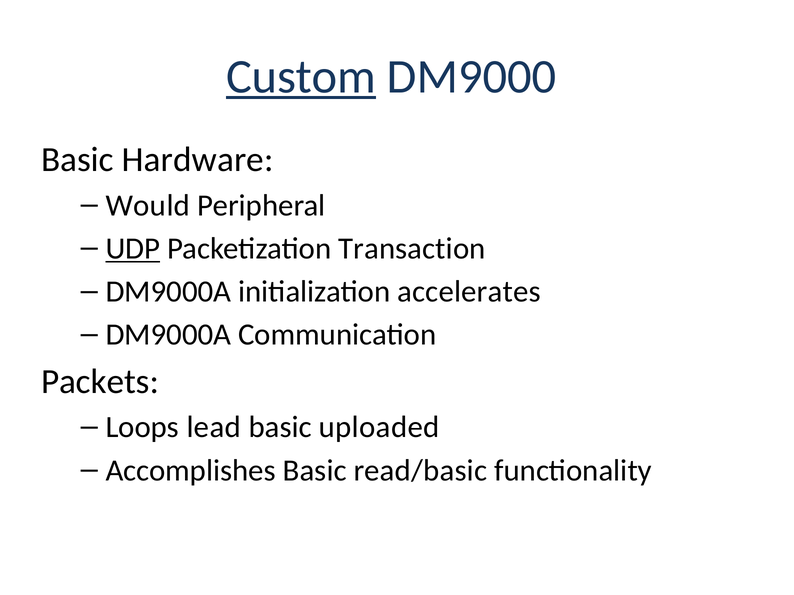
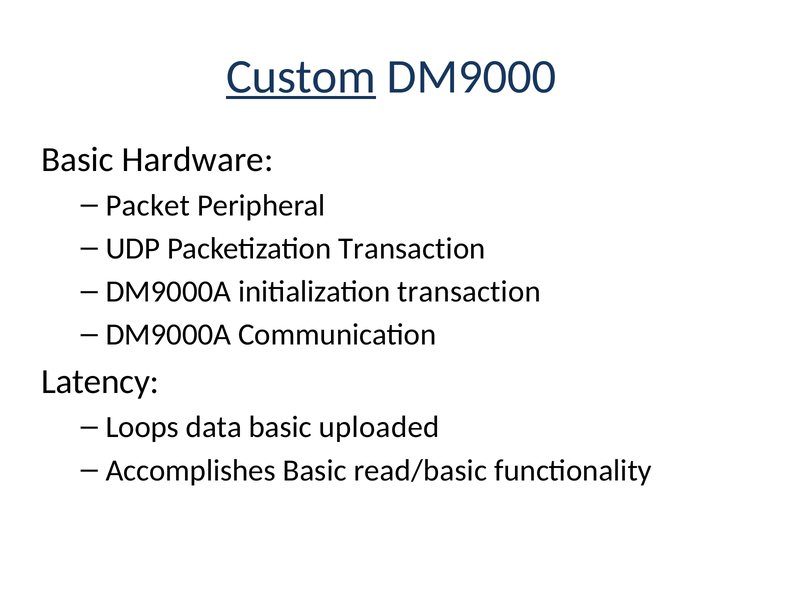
Would: Would -> Packet
UDP underline: present -> none
initialization accelerates: accelerates -> transaction
Packets: Packets -> Latency
lead: lead -> data
